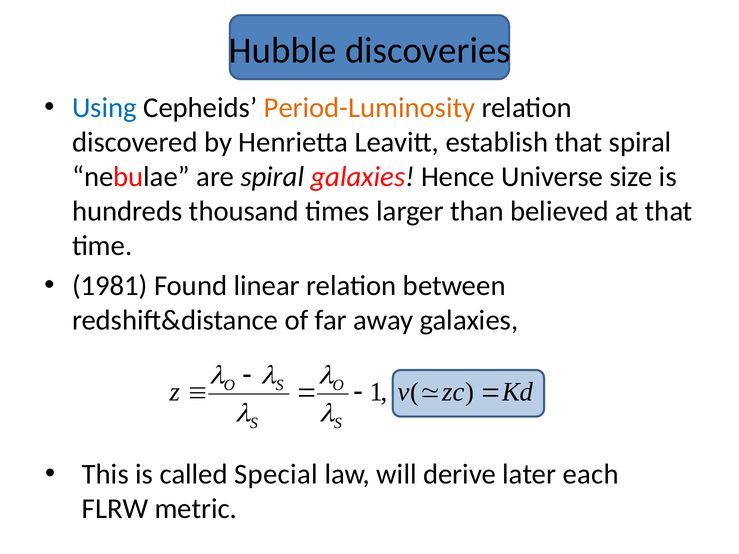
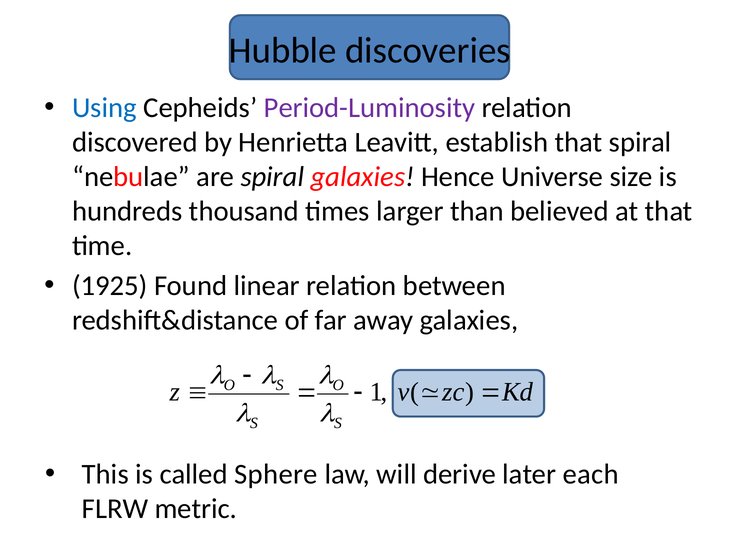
Period-Luminosity colour: orange -> purple
1981: 1981 -> 1925
Special: Special -> Sphere
